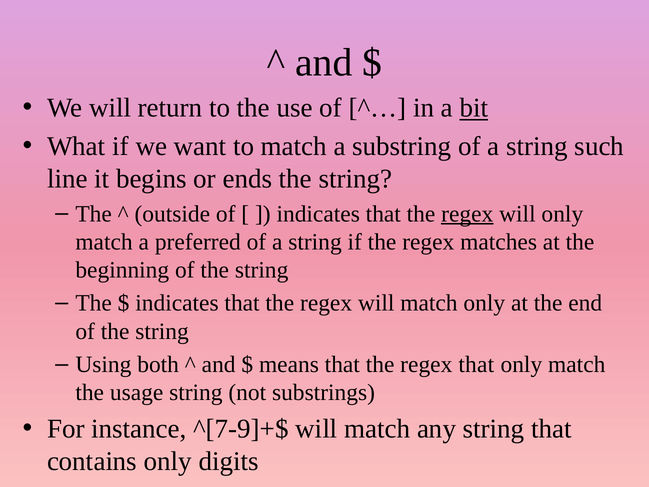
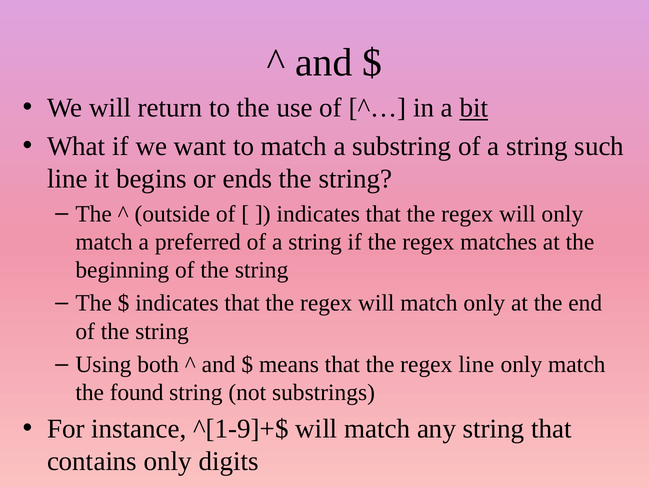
regex at (467, 214) underline: present -> none
regex that: that -> line
usage: usage -> found
^[7-9]+$: ^[7-9]+$ -> ^[1-9]+$
